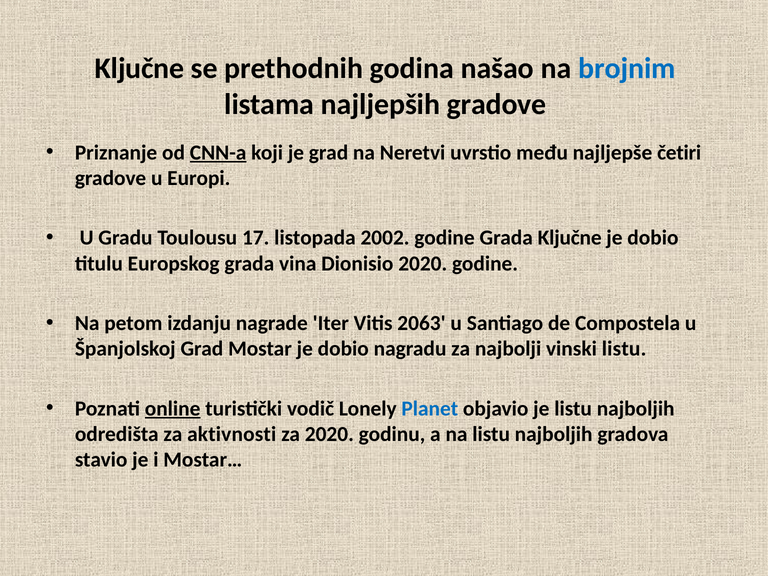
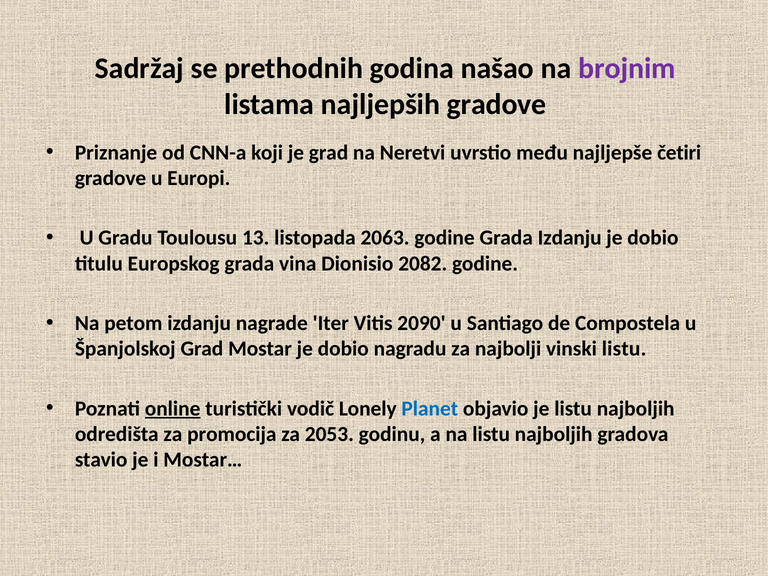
Ključne at (140, 69): Ključne -> Sadržaj
brojnim colour: blue -> purple
CNN-a underline: present -> none
17: 17 -> 13
2002: 2002 -> 2063
Grada Ključne: Ključne -> Izdanju
Dionisio 2020: 2020 -> 2082
2063: 2063 -> 2090
aktivnosti: aktivnosti -> promocija
za 2020: 2020 -> 2053
